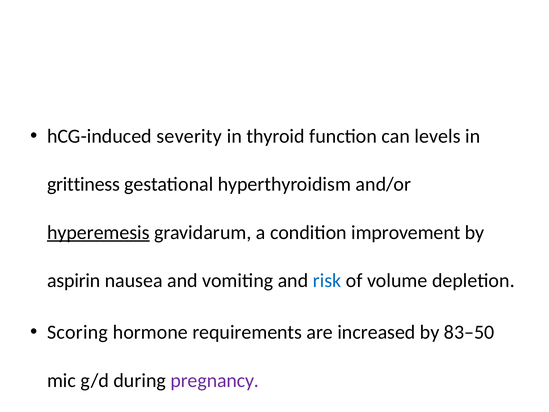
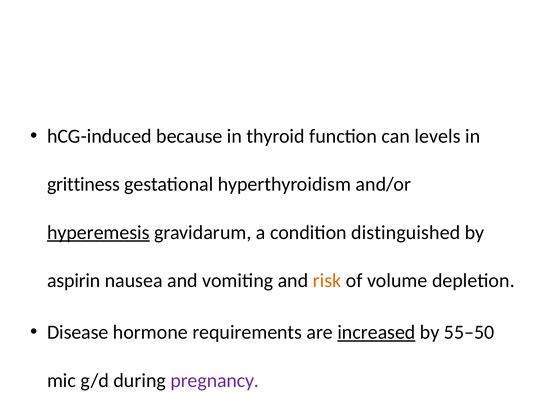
severity: severity -> because
improvement: improvement -> distinguished
risk colour: blue -> orange
Scoring: Scoring -> Disease
increased underline: none -> present
83–50: 83–50 -> 55–50
